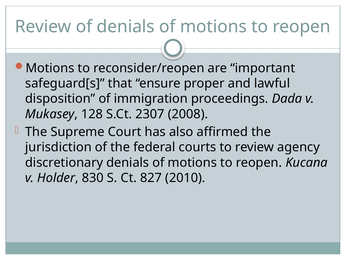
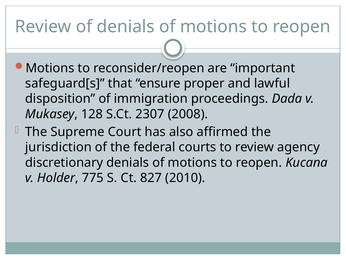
830: 830 -> 775
